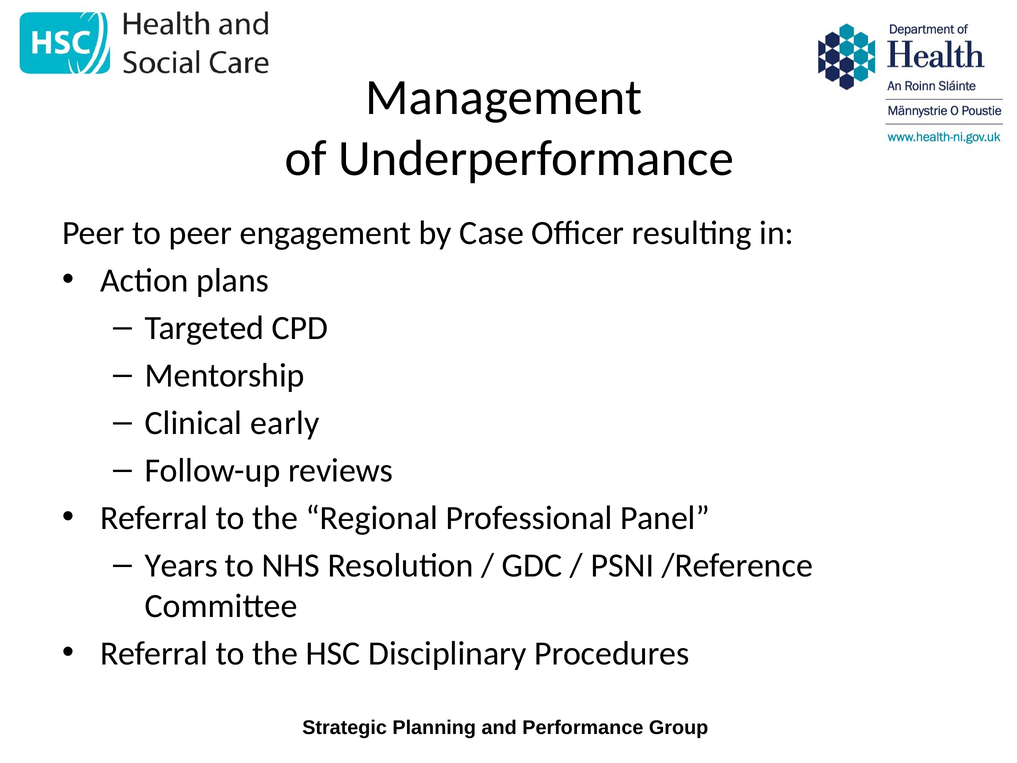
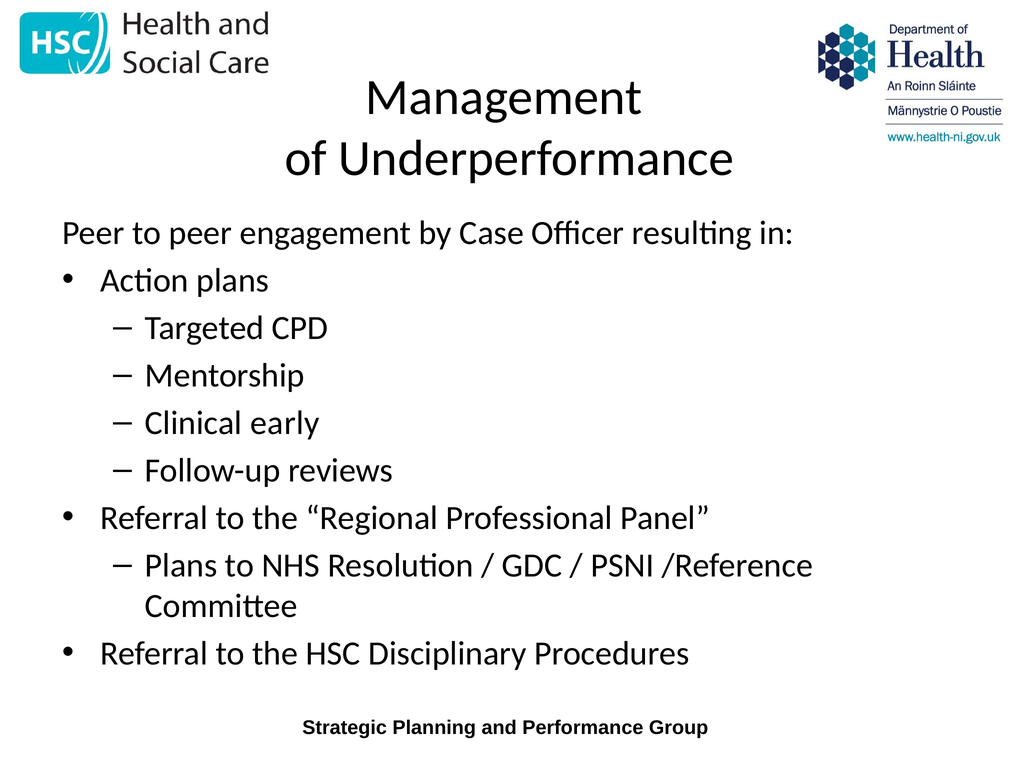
Years at (181, 565): Years -> Plans
